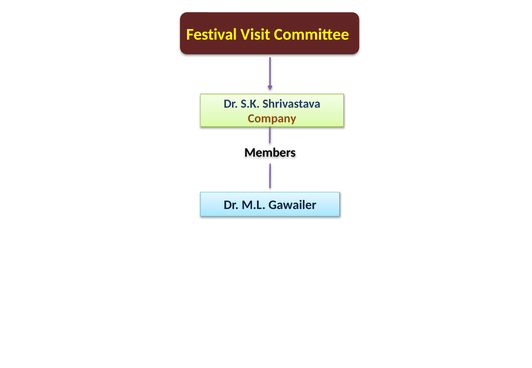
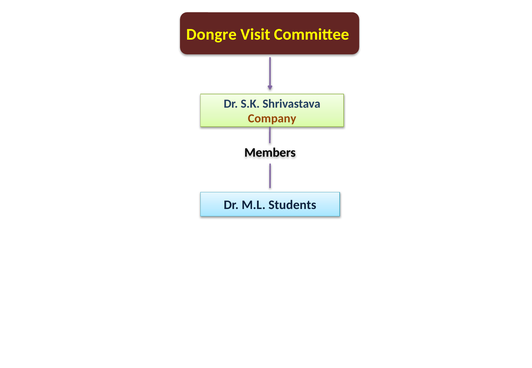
Festival: Festival -> Dongre
Gawailer: Gawailer -> Students
